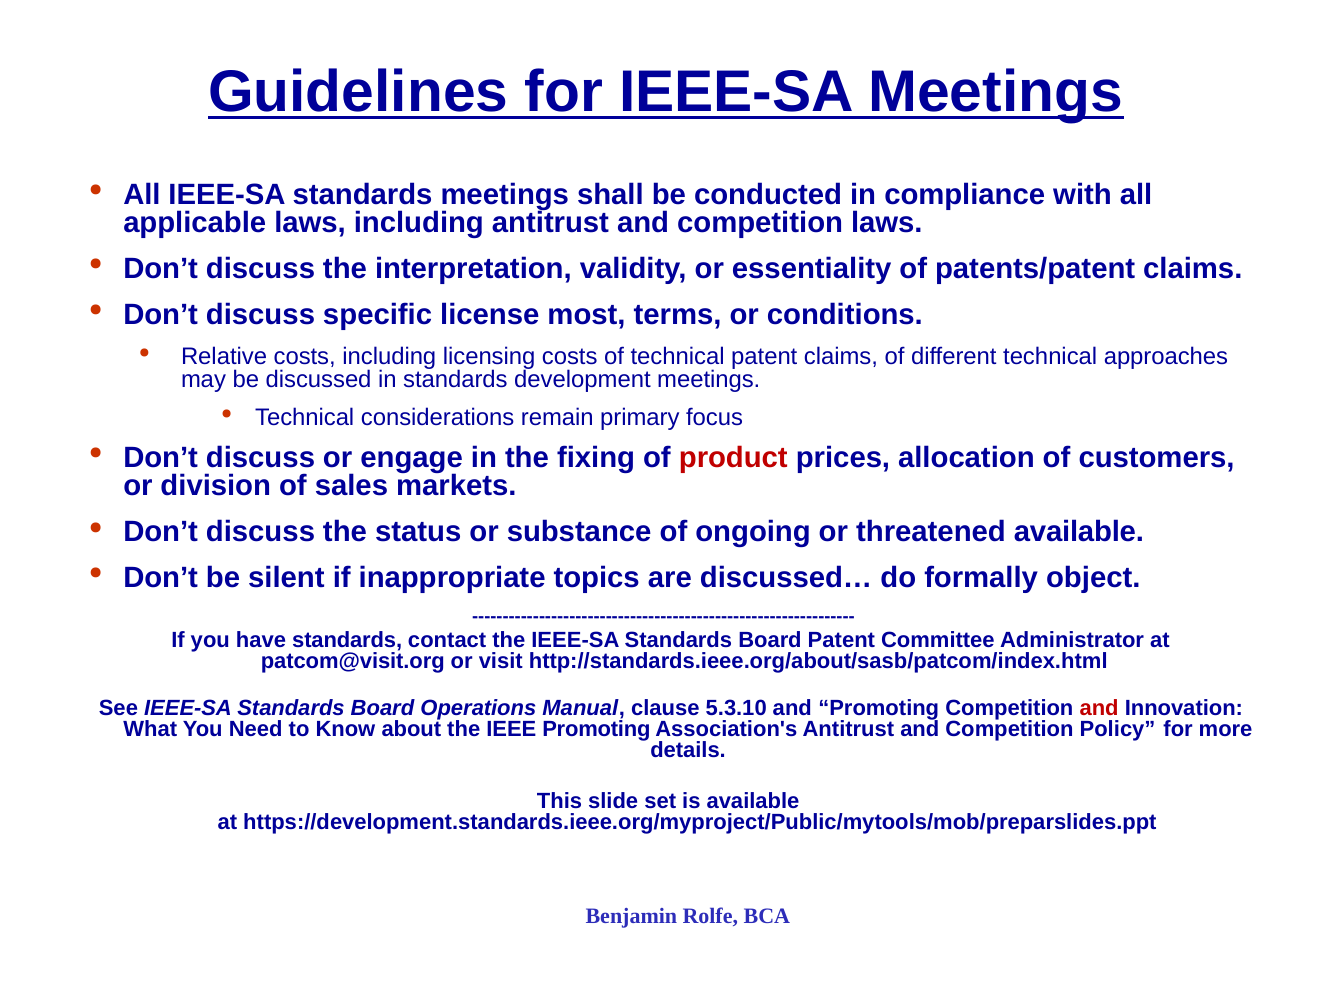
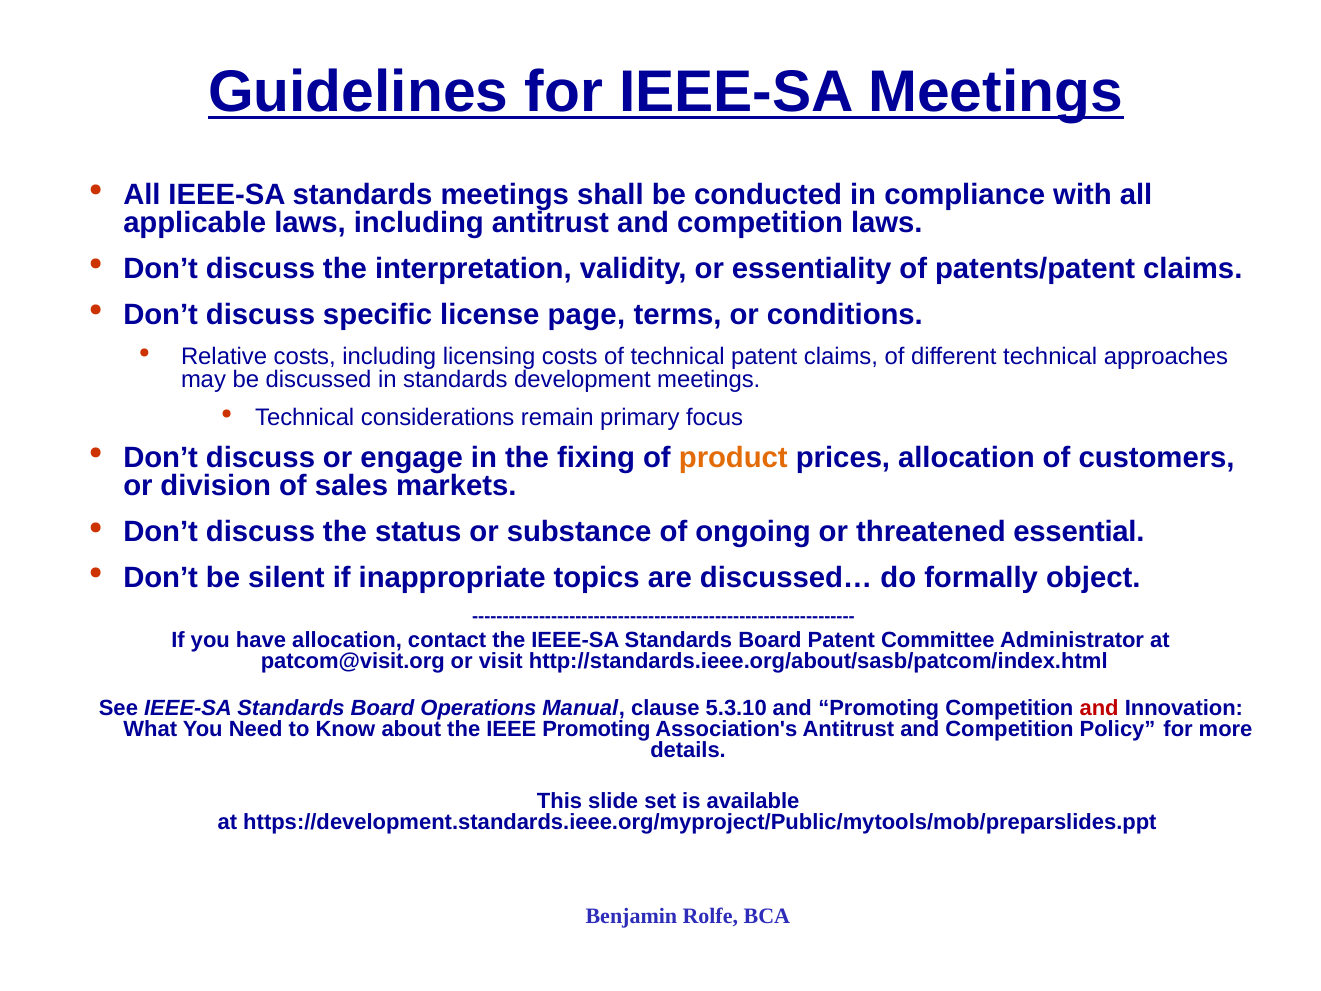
most: most -> page
product colour: red -> orange
threatened available: available -> essential
have standards: standards -> allocation
